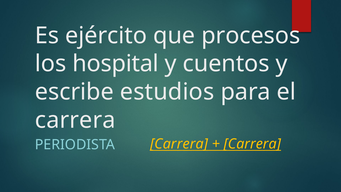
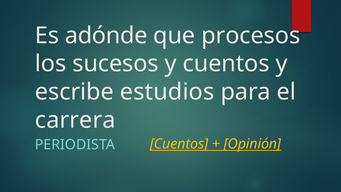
ejército: ejército -> adónde
hospital: hospital -> sucesos
PERIODISTA Carrera: Carrera -> Cuentos
Carrera at (252, 144): Carrera -> Opinión
